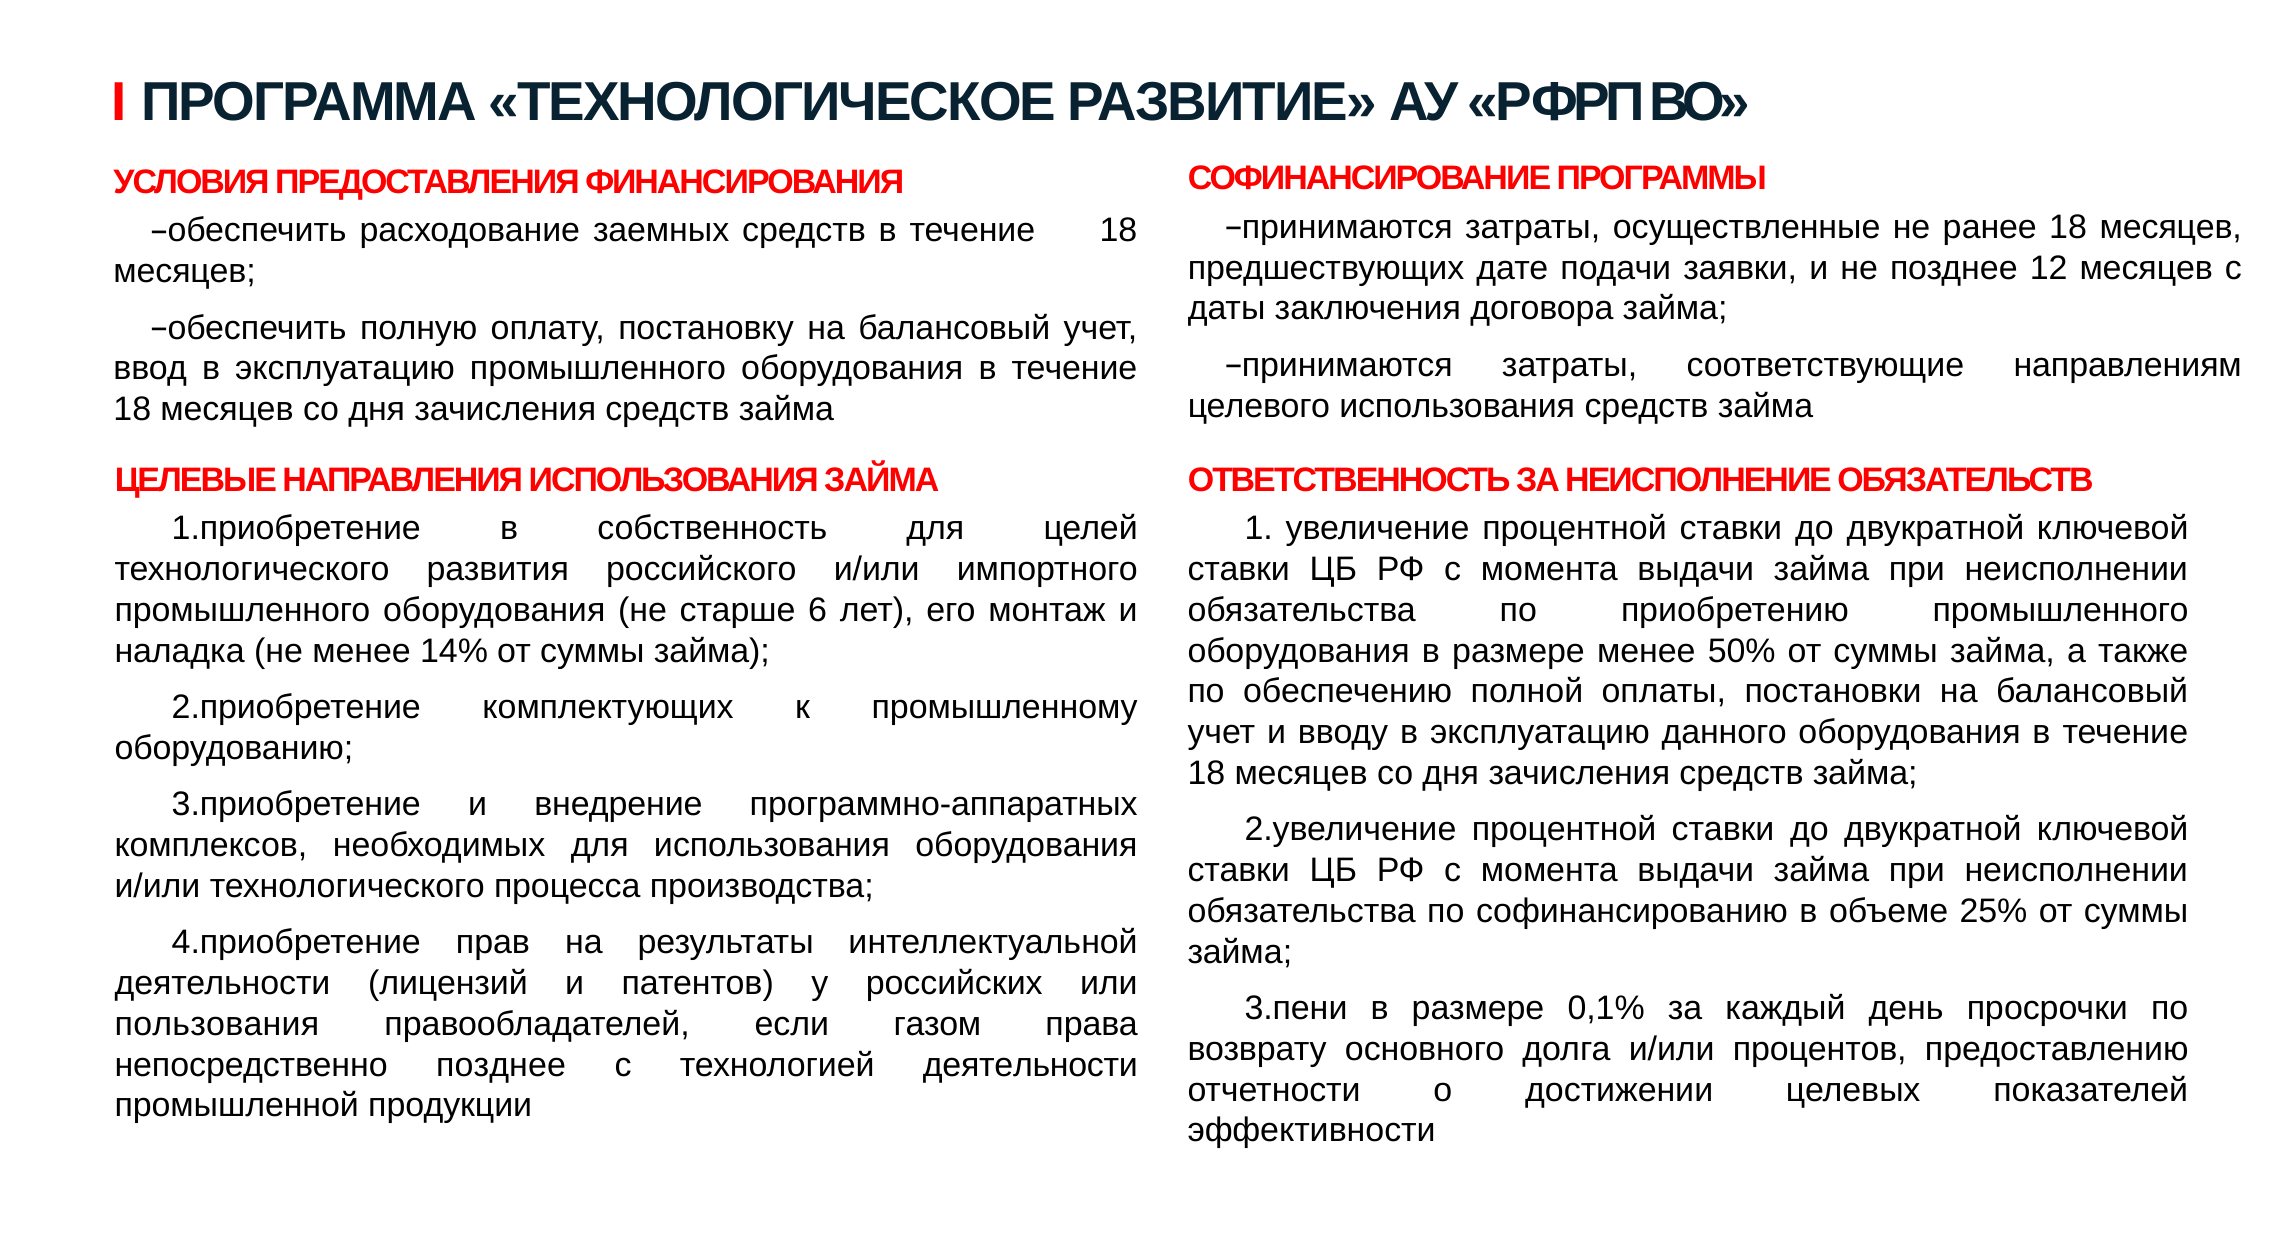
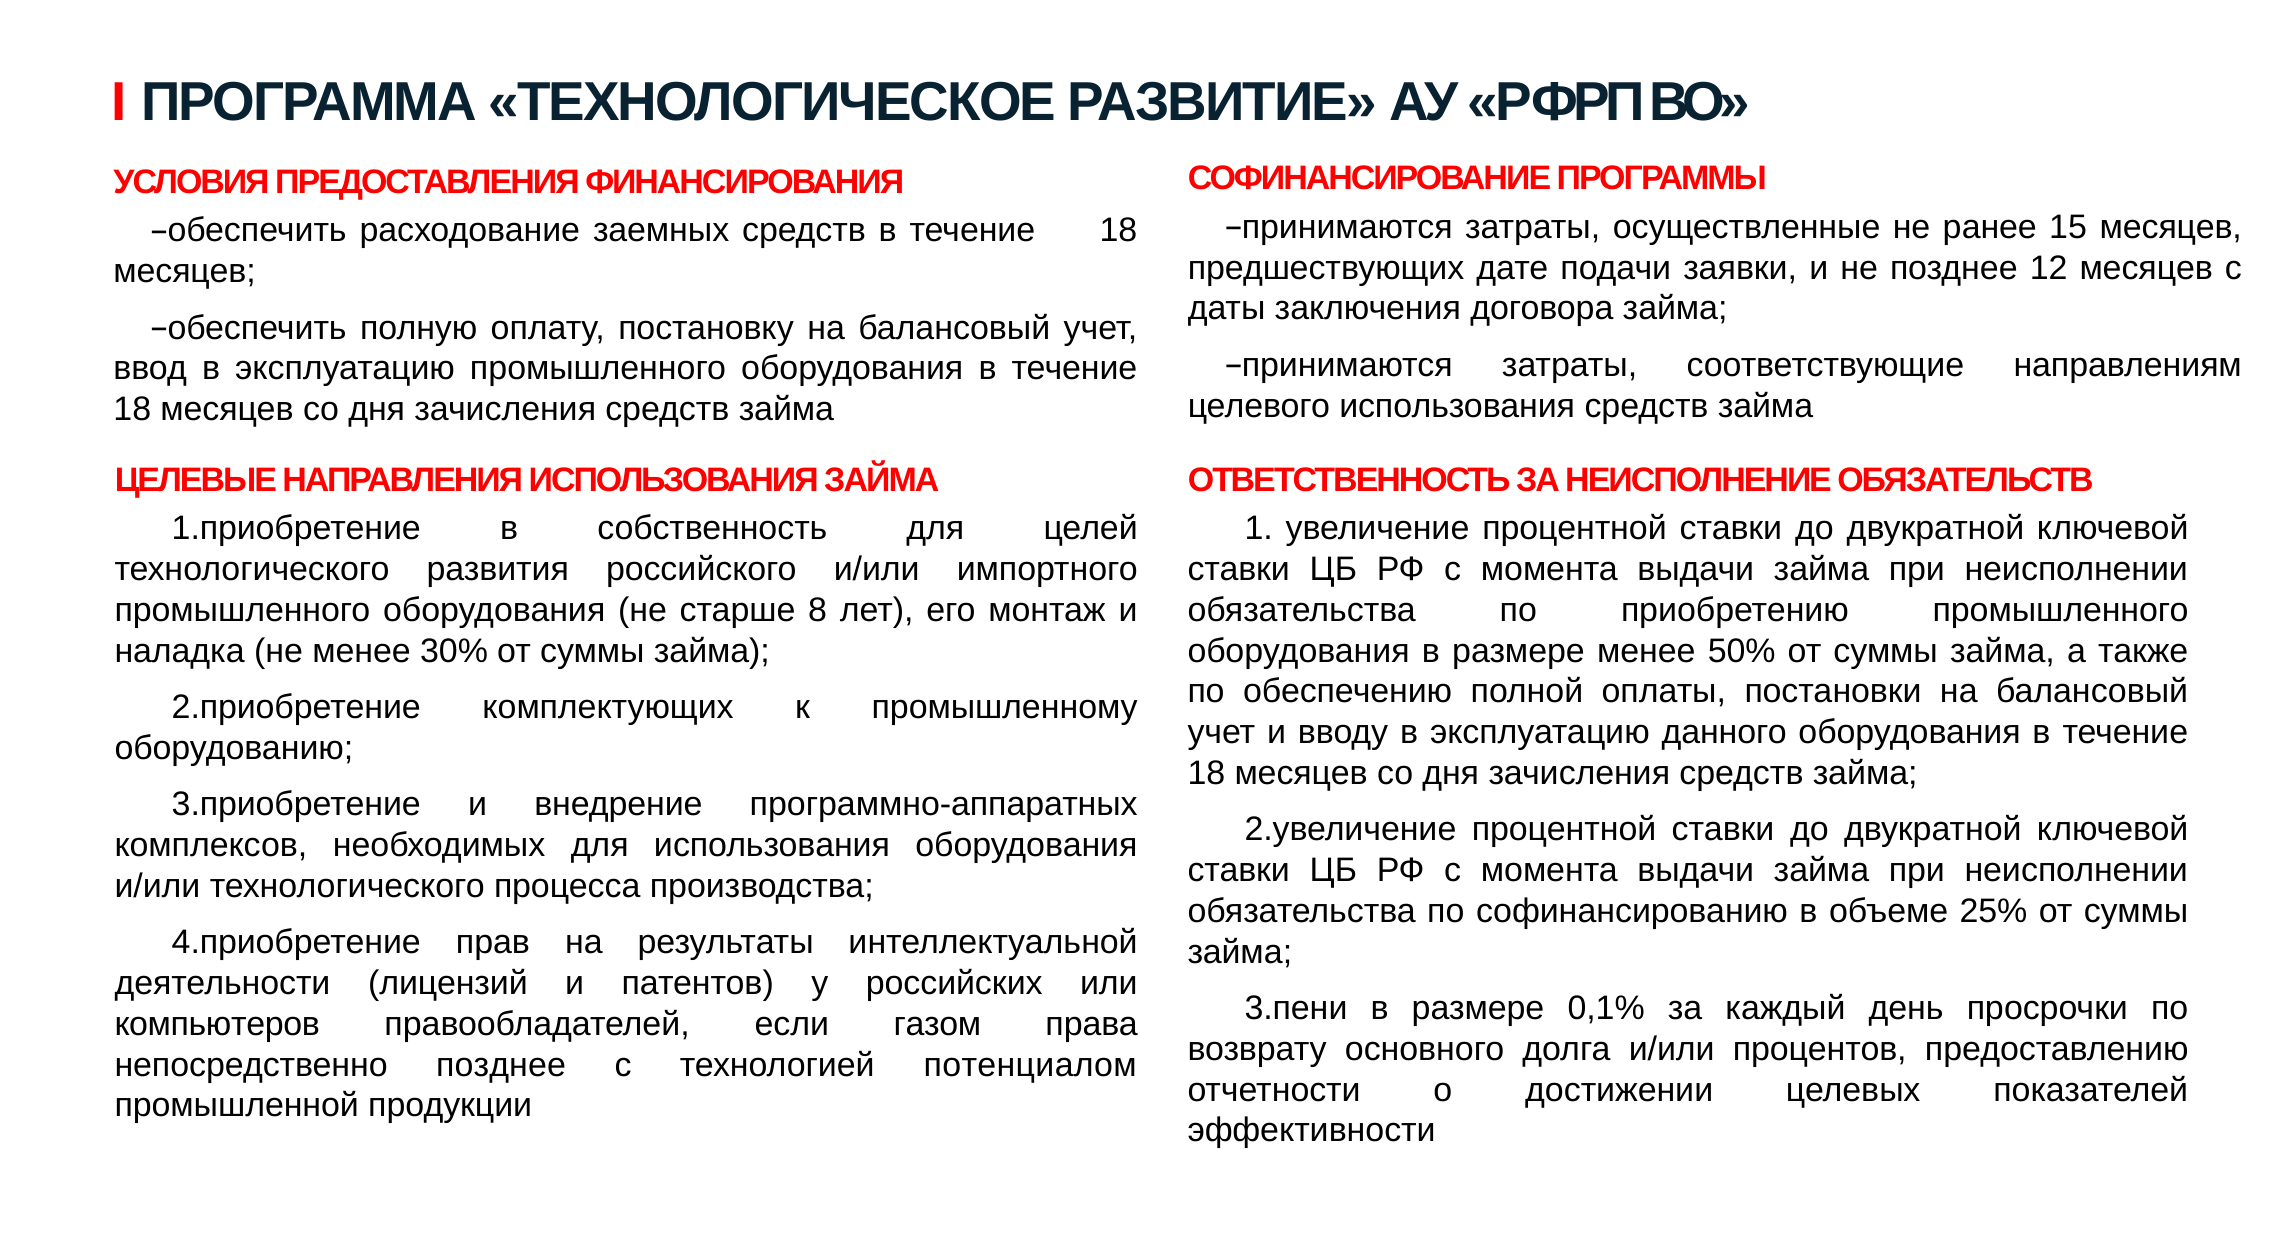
ранее 18: 18 -> 15
6: 6 -> 8
14%: 14% -> 30%
пользования: пользования -> компьютеров
технологией деятельности: деятельности -> потенциалом
